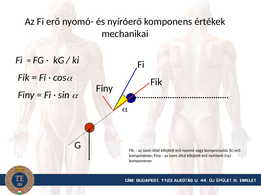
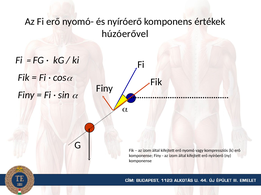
mechanikai: mechanikai -> húzóerővel
